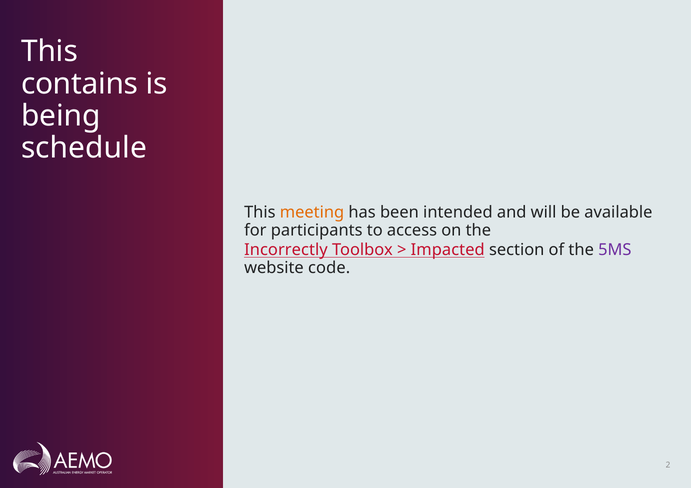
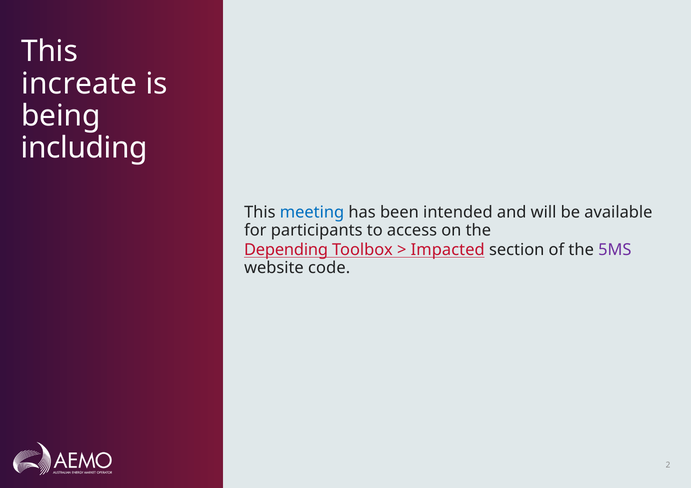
contains: contains -> increate
schedule: schedule -> including
meeting colour: orange -> blue
Incorrectly: Incorrectly -> Depending
